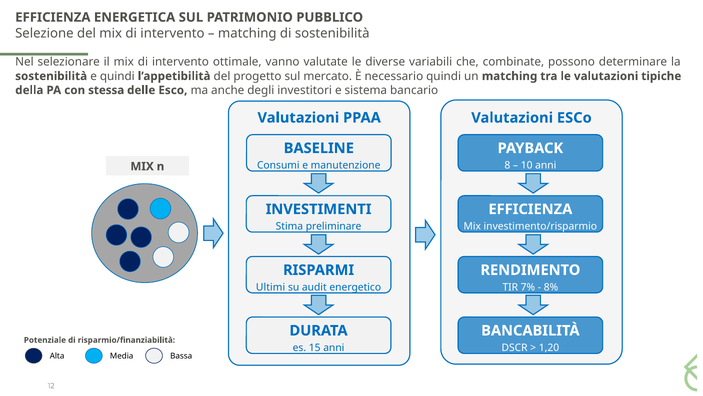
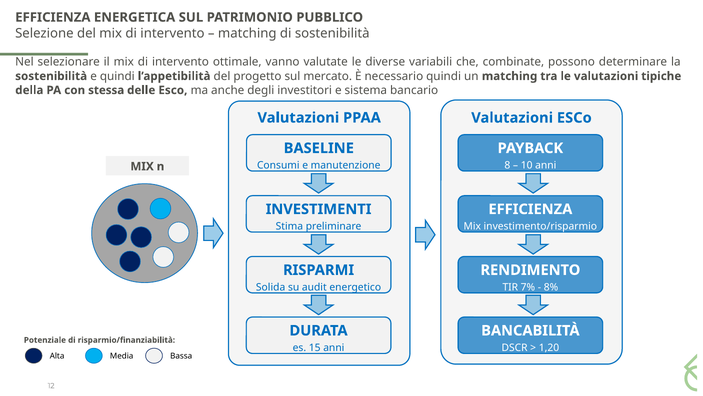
Ultimi: Ultimi -> Solida
